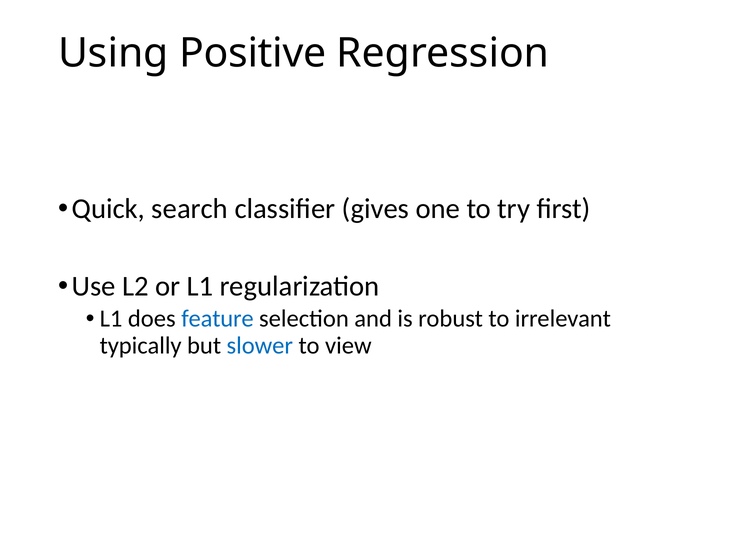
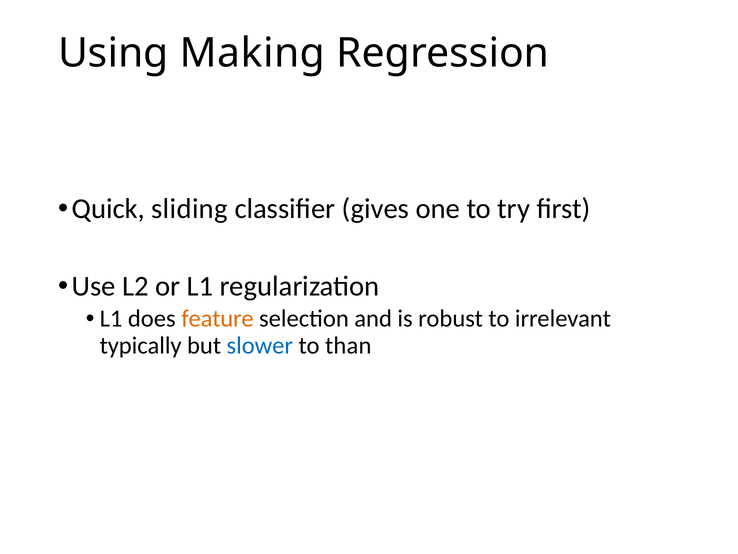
Positive: Positive -> Making
search: search -> sliding
feature colour: blue -> orange
view: view -> than
